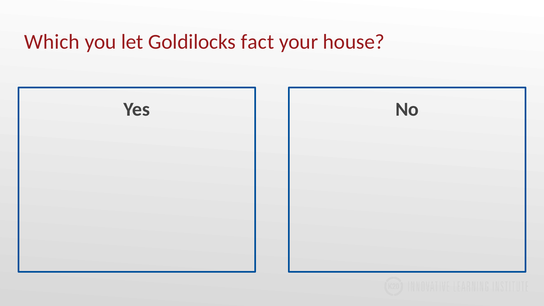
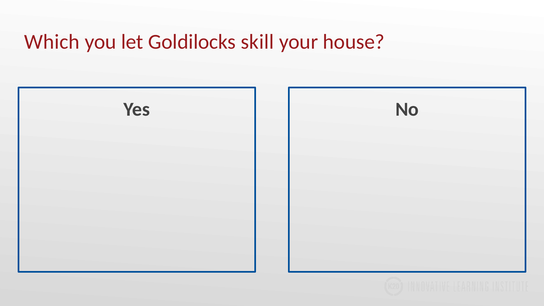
fact: fact -> skill
